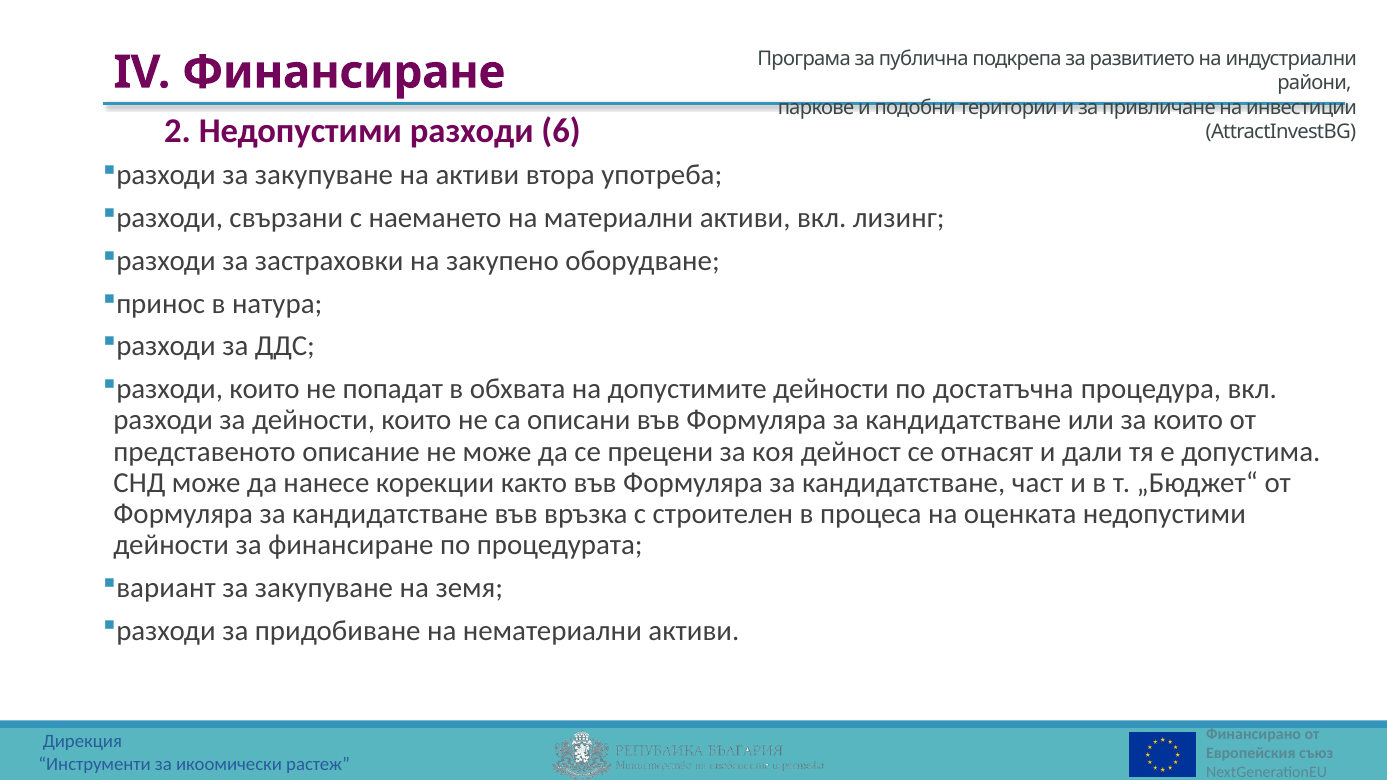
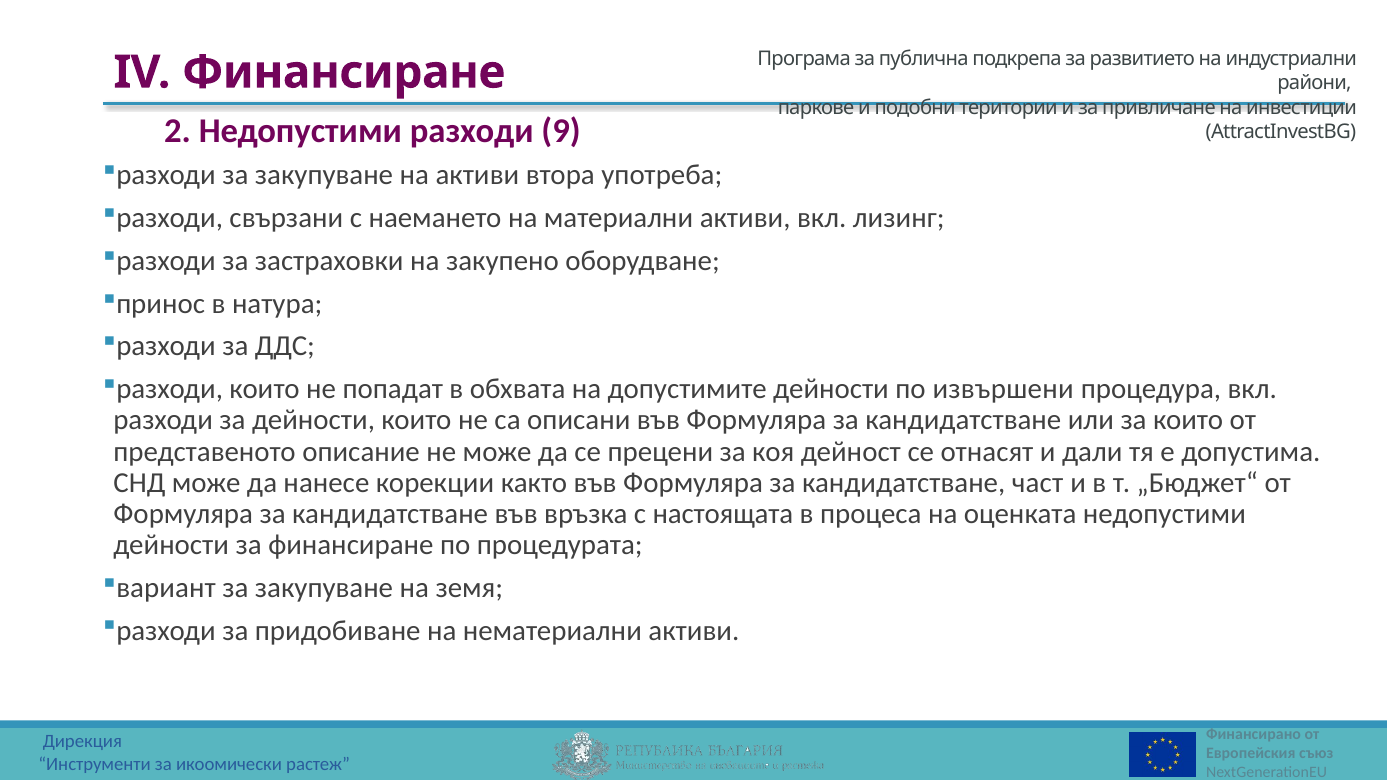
6: 6 -> 9
достатъчна: достатъчна -> извършени
строителен: строителен -> настоящата
